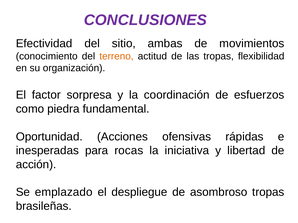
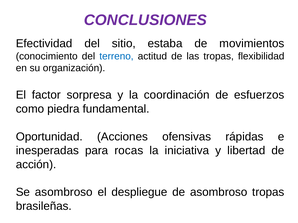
ambas: ambas -> estaba
terreno colour: orange -> blue
Se emplazado: emplazado -> asombroso
